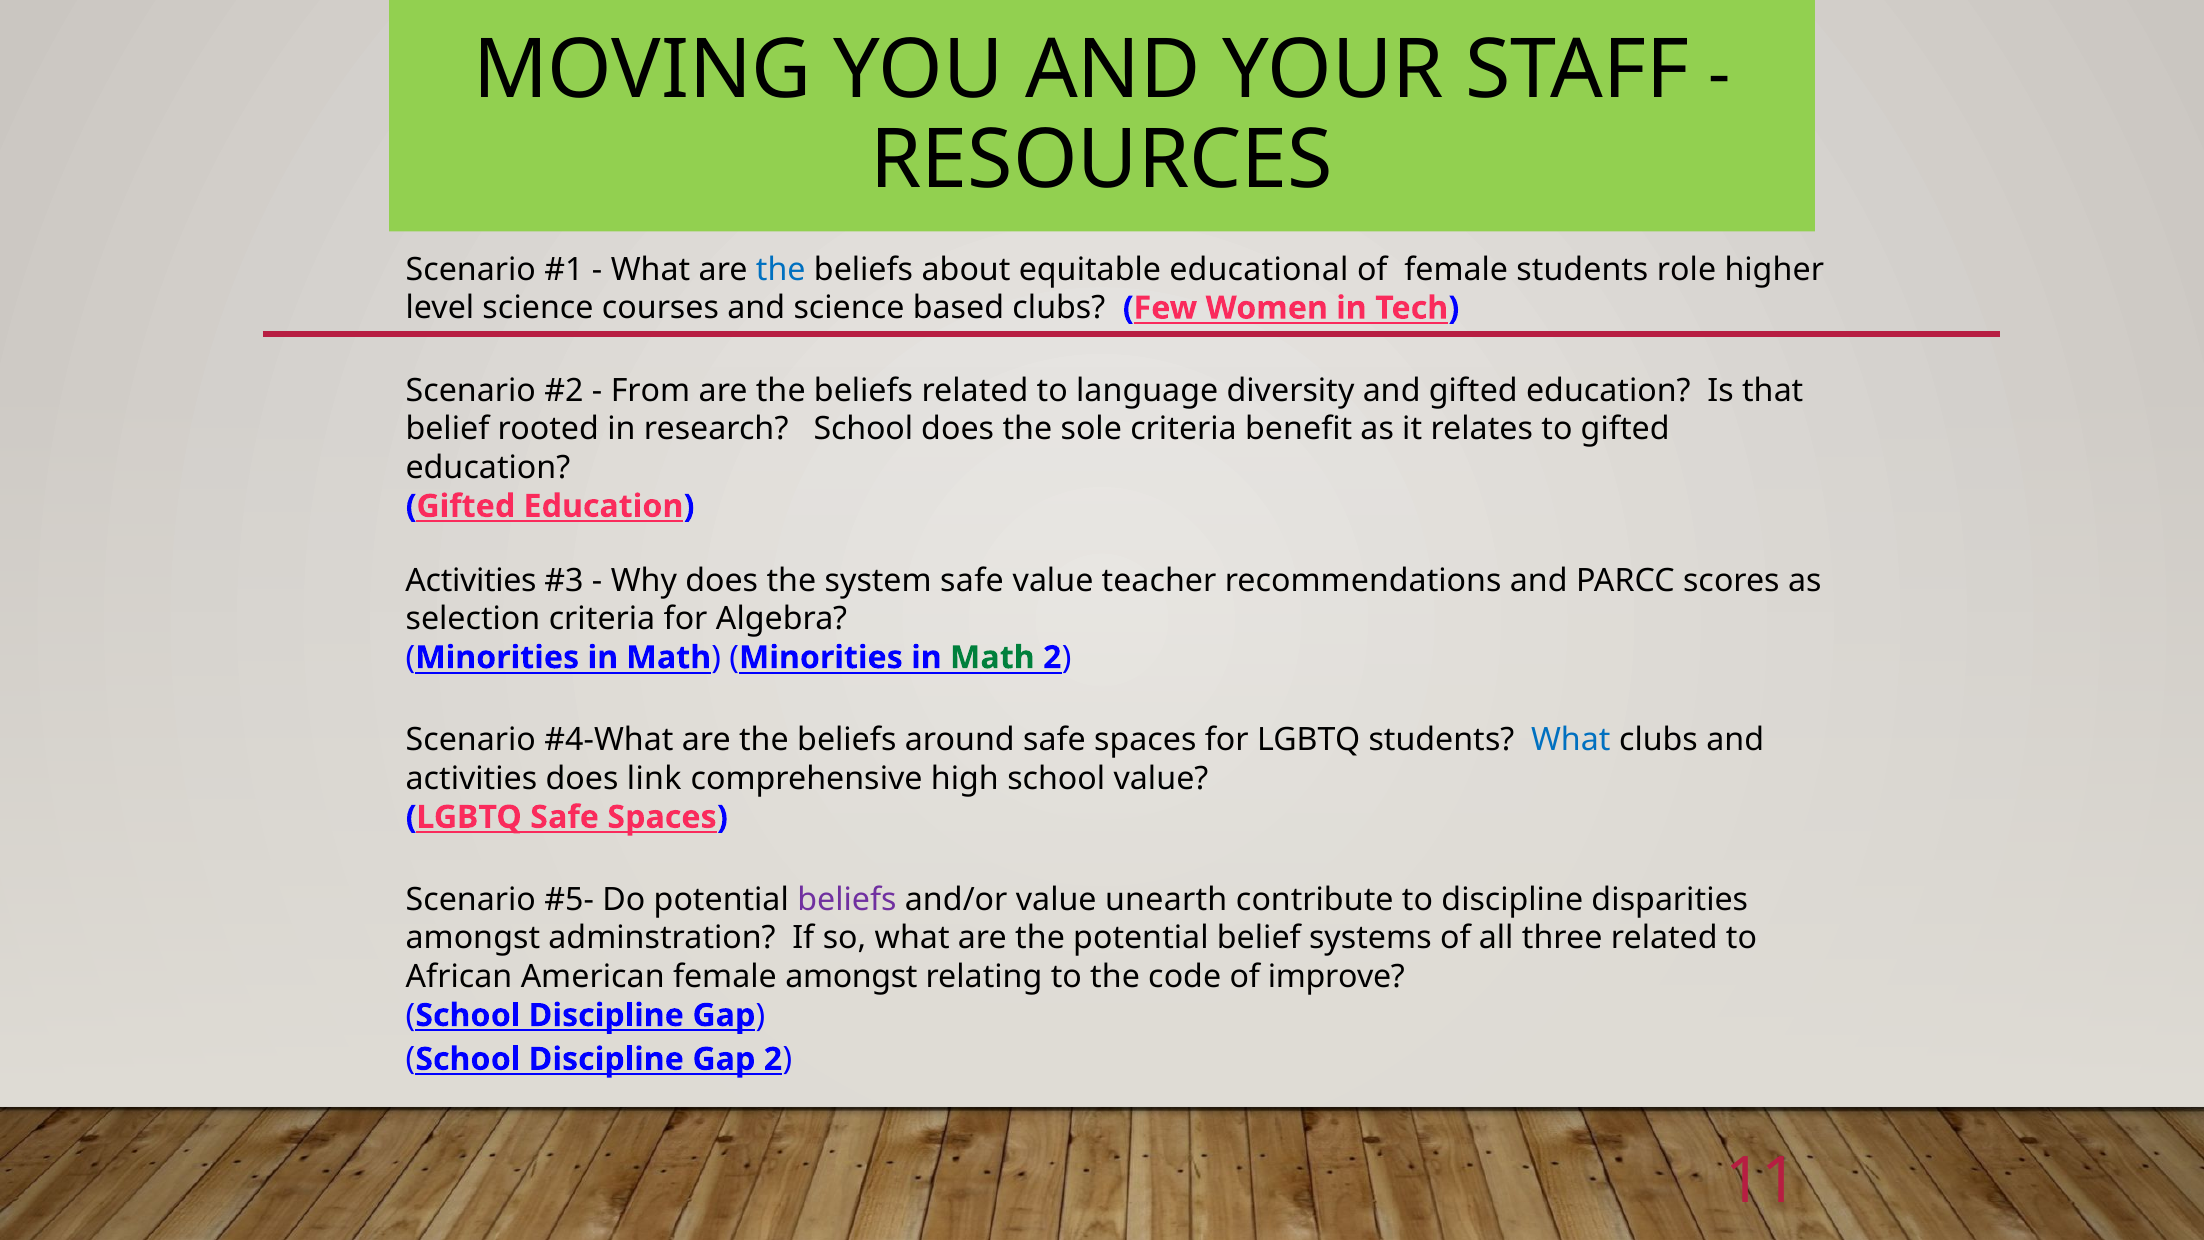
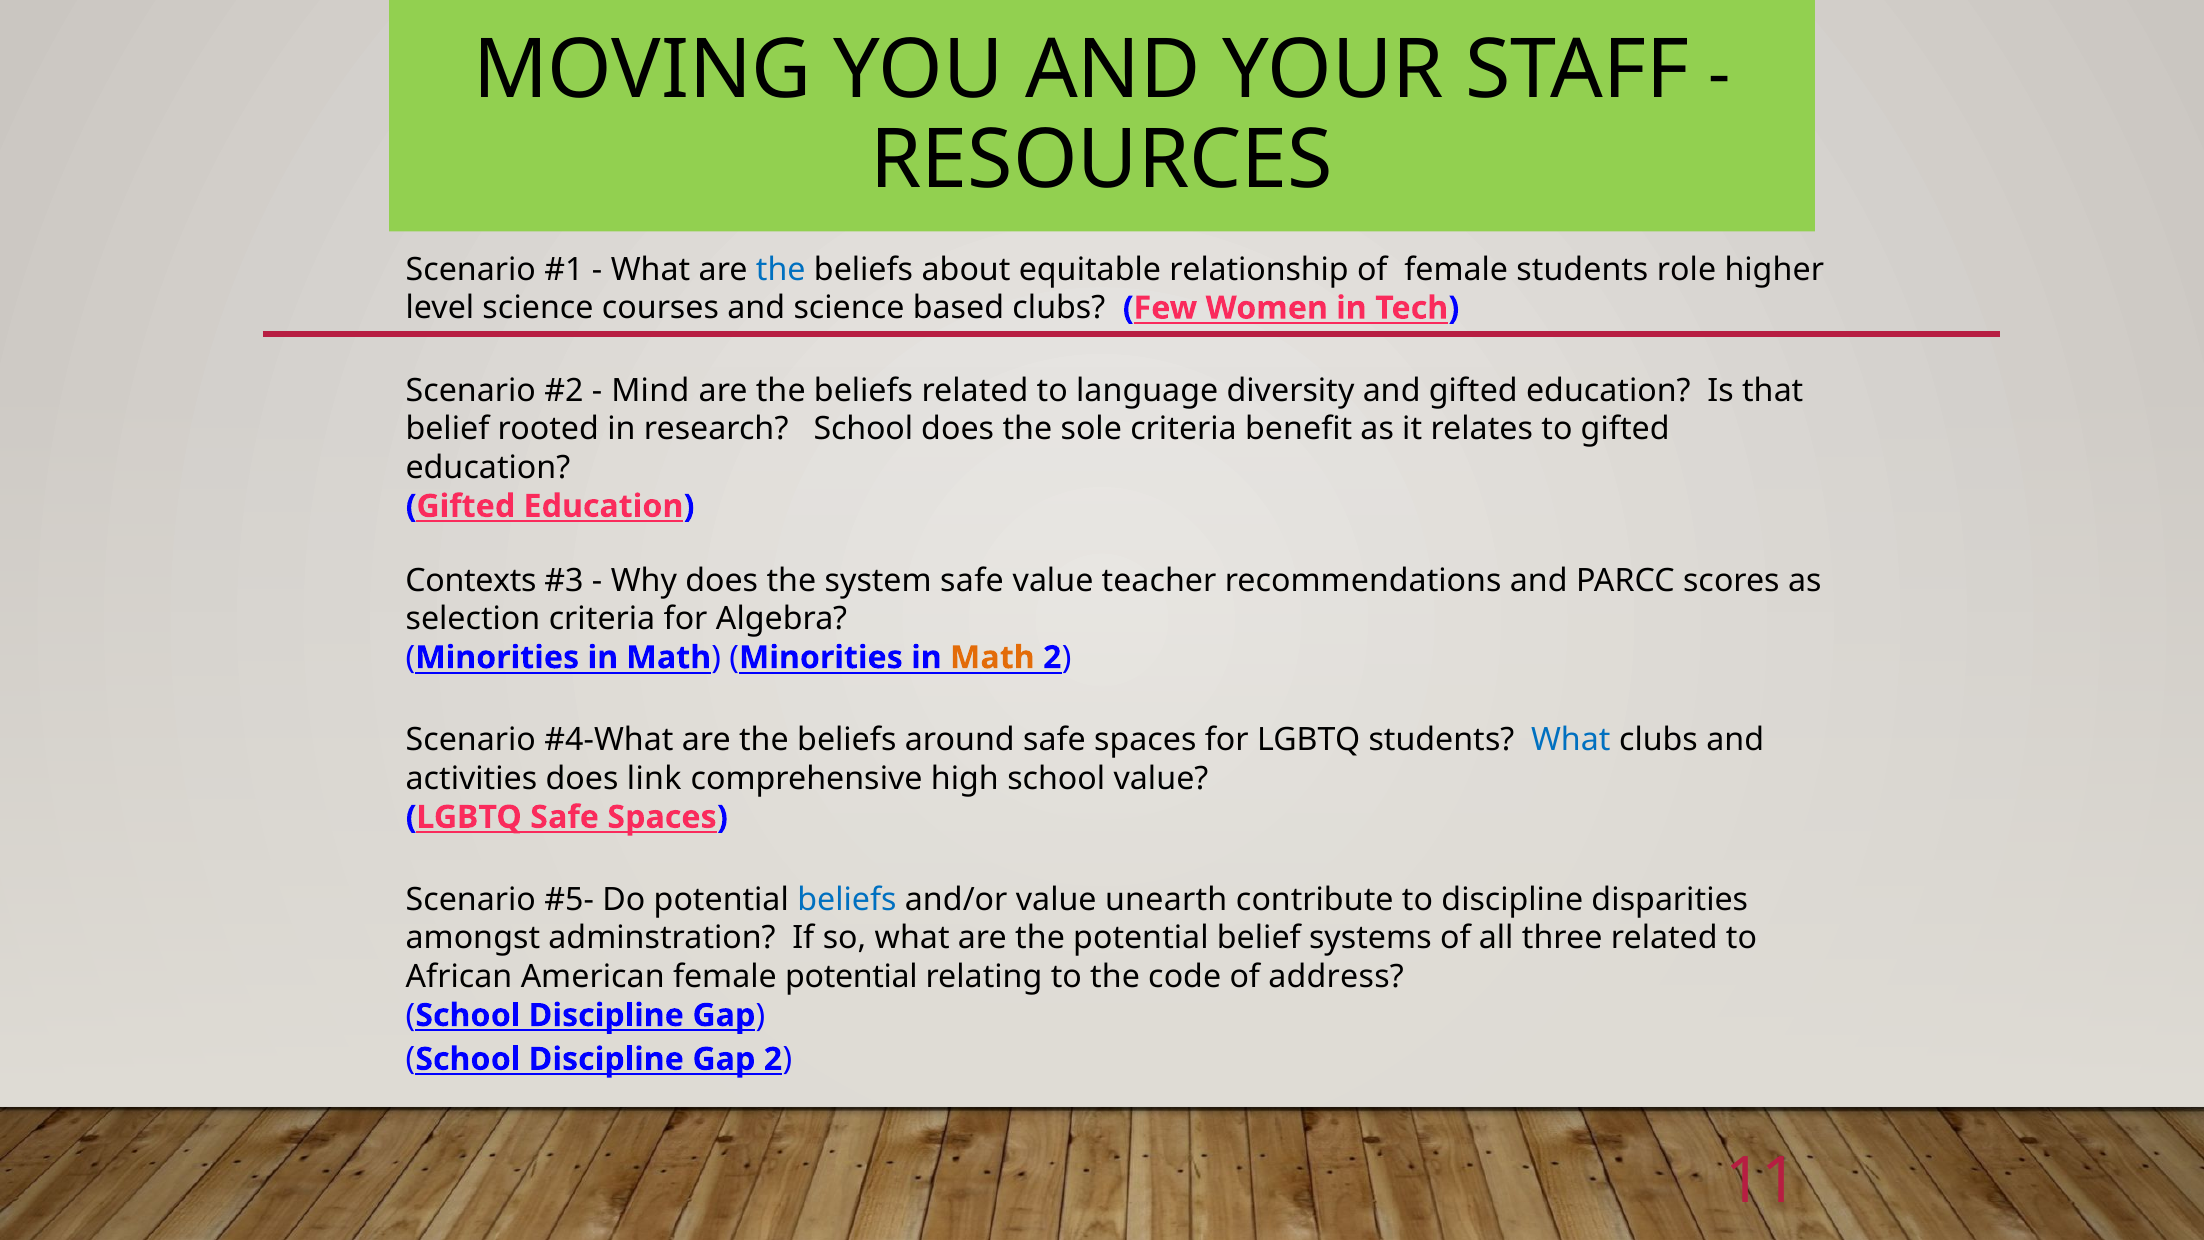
educational: educational -> relationship
From: From -> Mind
Activities at (471, 580): Activities -> Contexts
Math at (992, 657) colour: green -> orange
beliefs at (847, 899) colour: purple -> blue
female amongst: amongst -> potential
improve: improve -> address
